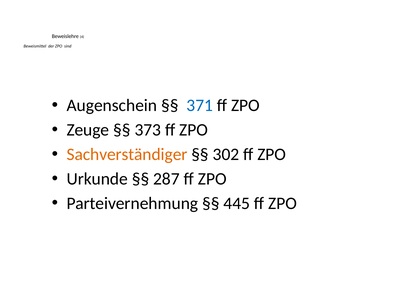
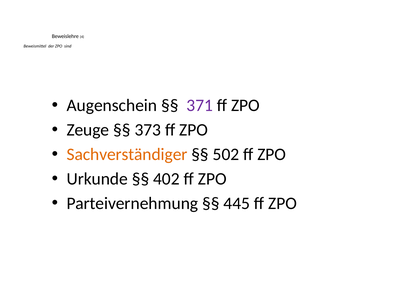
371 colour: blue -> purple
302: 302 -> 502
287: 287 -> 402
